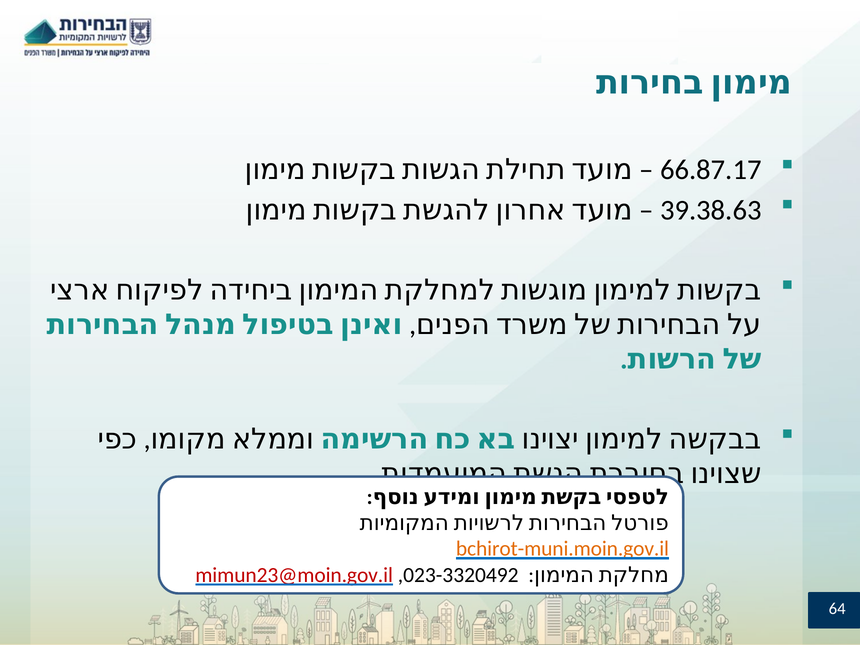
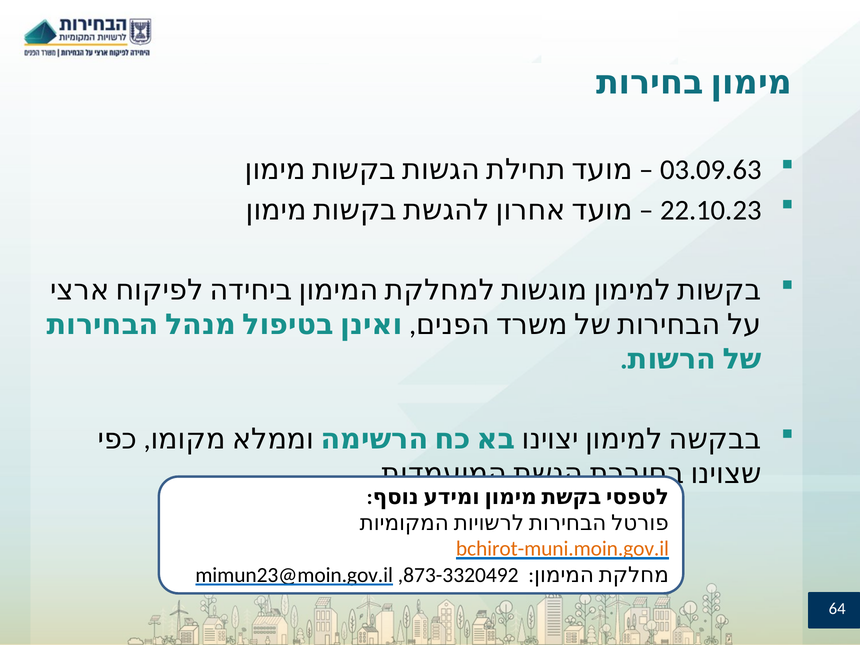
66.87.17: 66.87.17 -> 03.09.63
39.38.63: 39.38.63 -> 22.10.23
mimun23@moin.gov.il colour: red -> black
023-3320492: 023-3320492 -> 873-3320492
